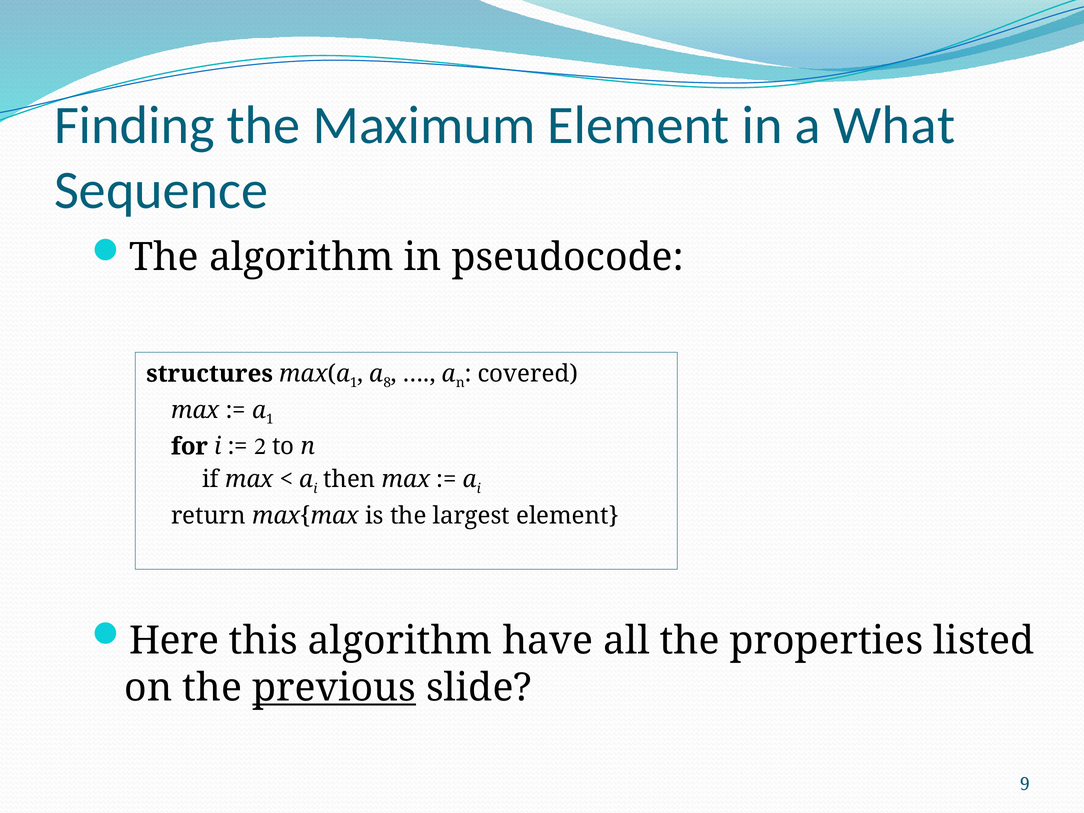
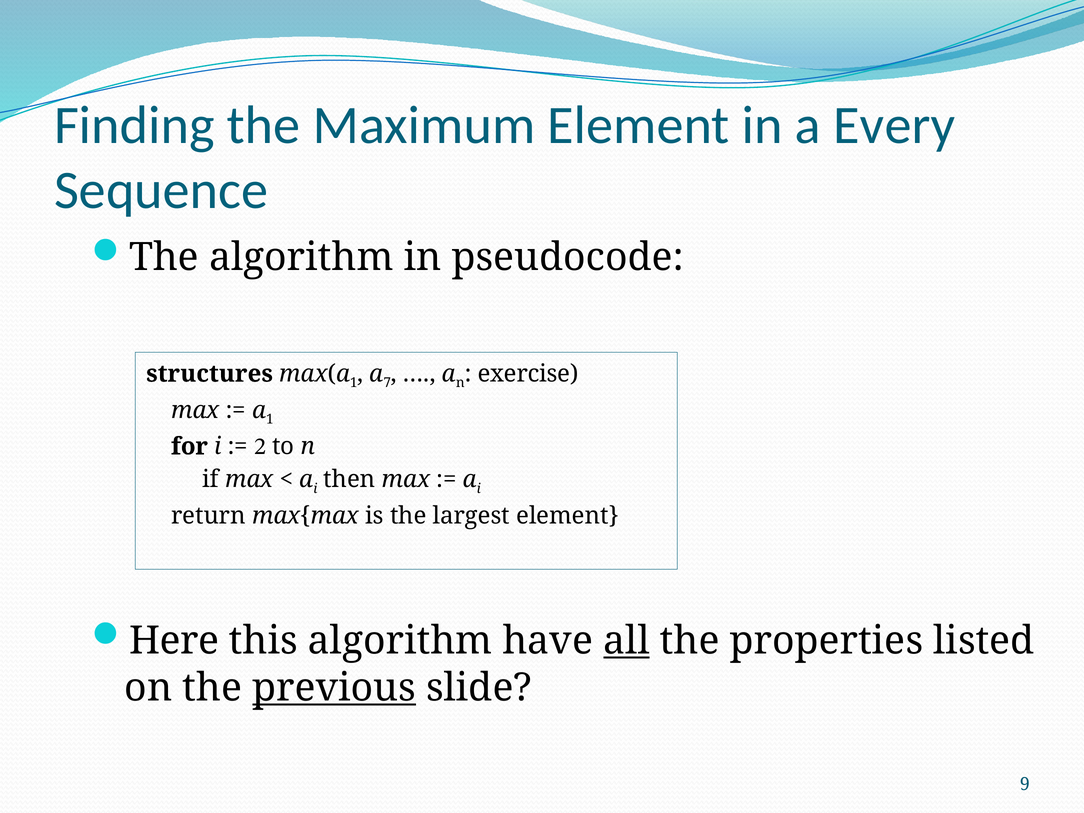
What: What -> Every
8: 8 -> 7
covered: covered -> exercise
all underline: none -> present
